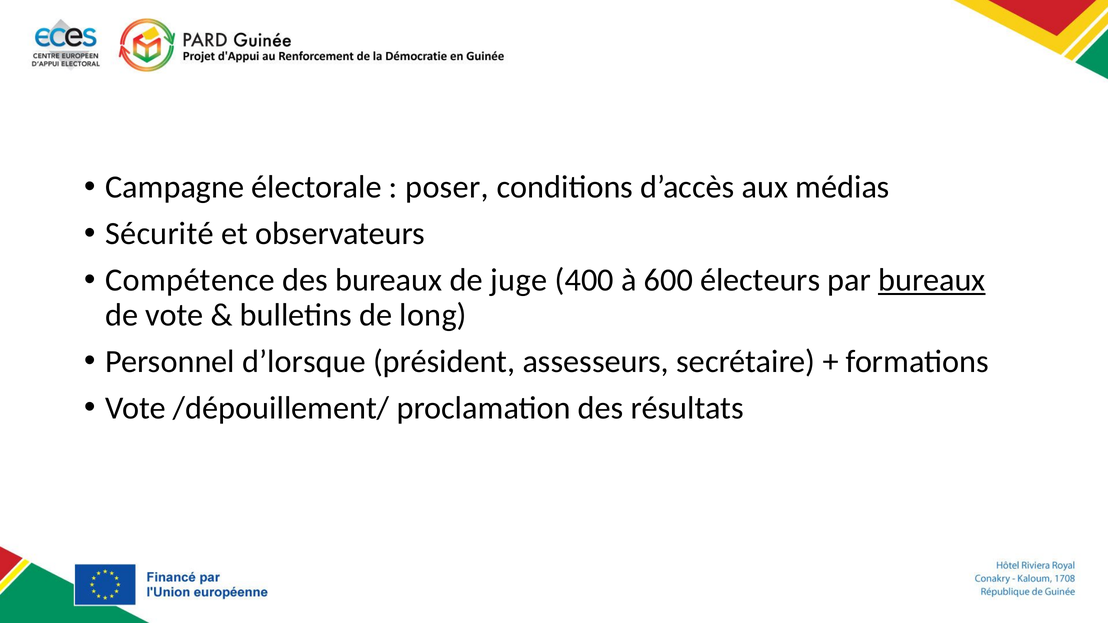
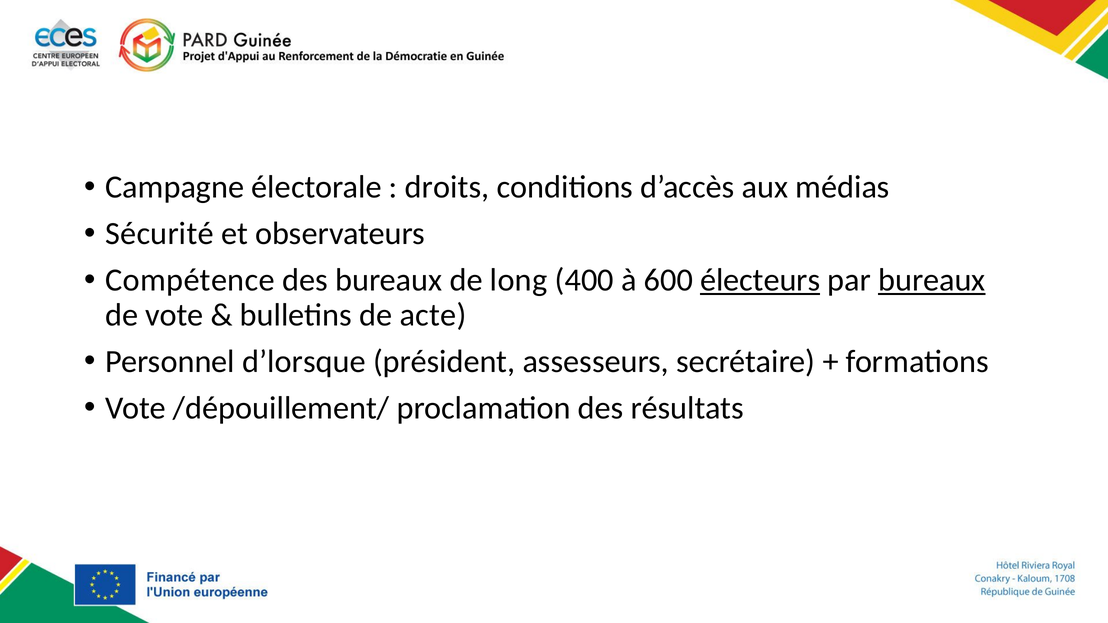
poser: poser -> droits
juge: juge -> long
électeurs underline: none -> present
long: long -> acte
